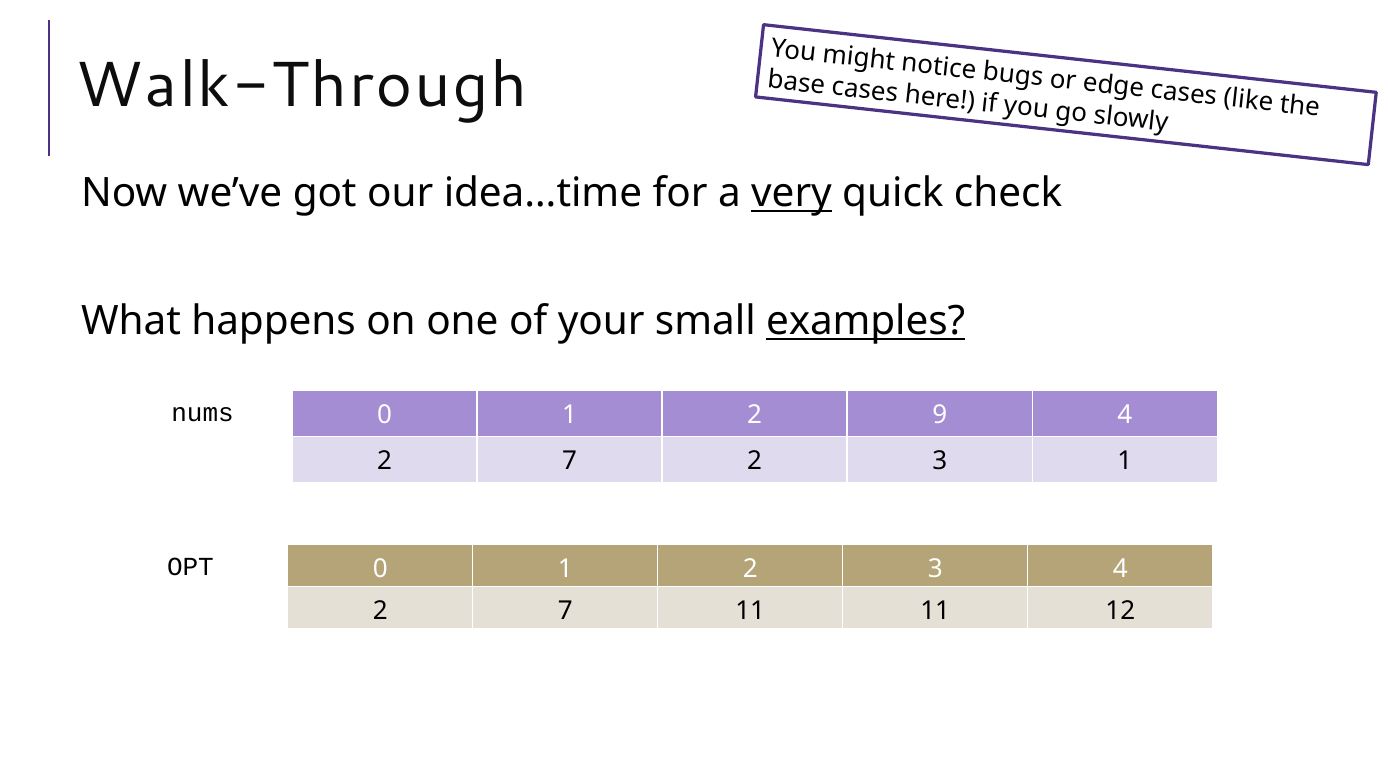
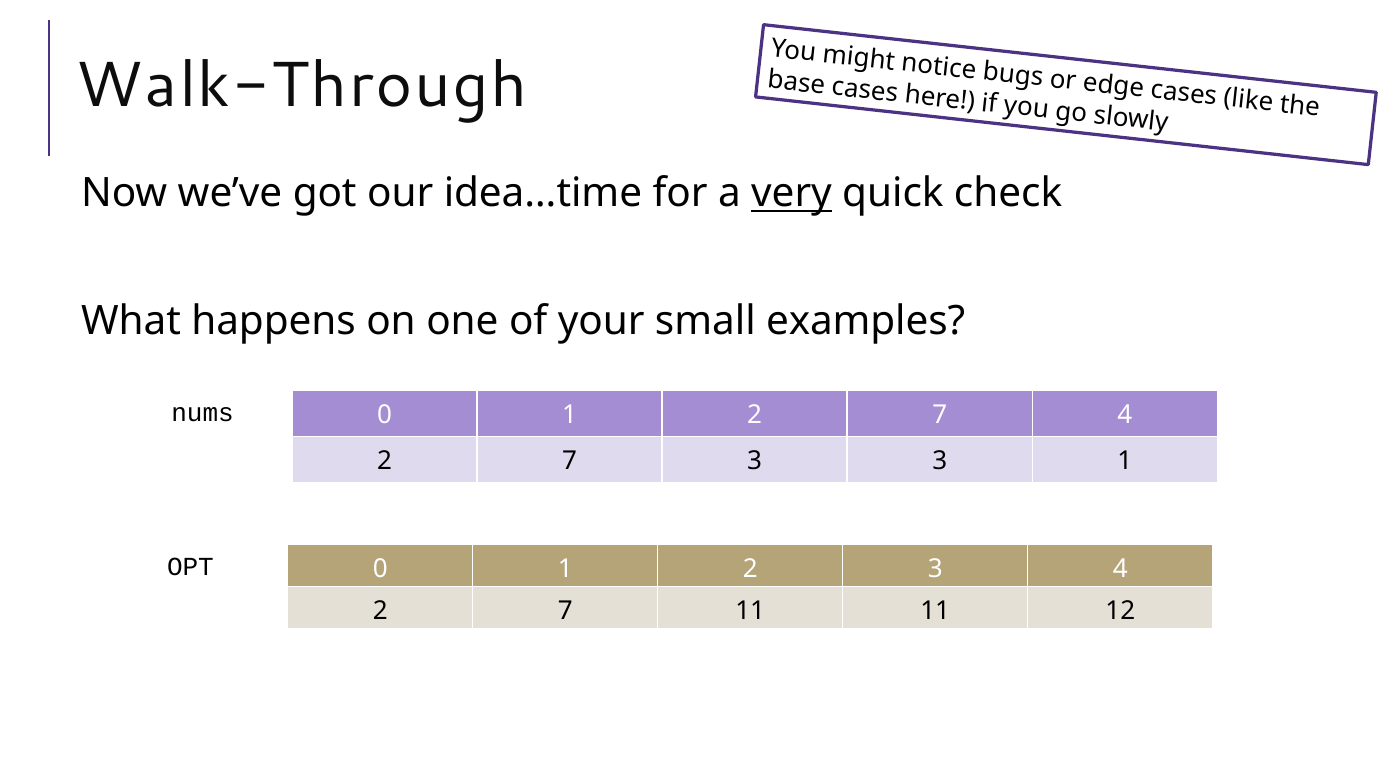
examples underline: present -> none
1 2 9: 9 -> 7
7 2: 2 -> 3
